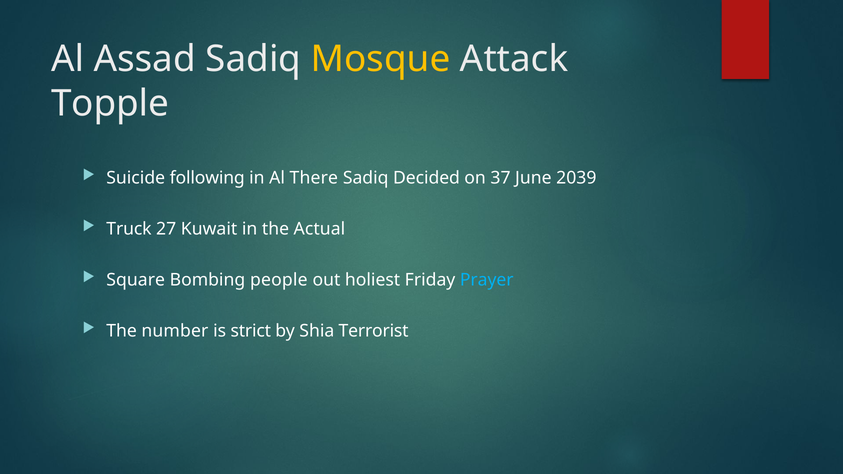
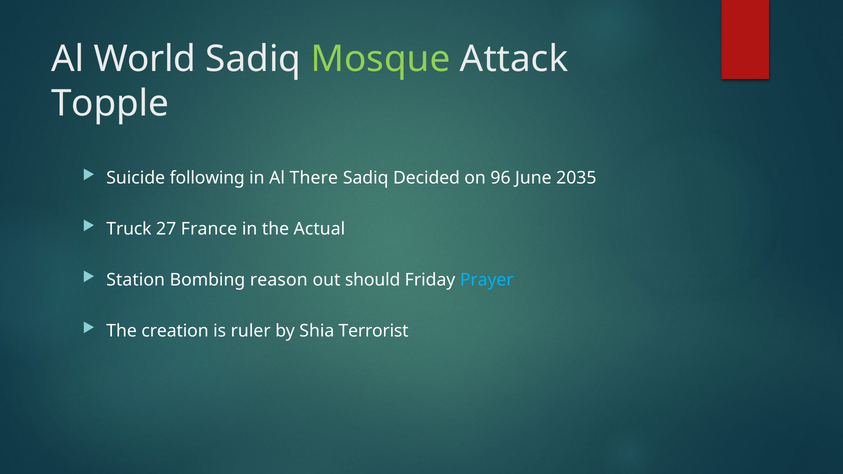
Assad: Assad -> World
Mosque colour: yellow -> light green
37: 37 -> 96
2039: 2039 -> 2035
Kuwait: Kuwait -> France
Square: Square -> Station
people: people -> reason
holiest: holiest -> should
number: number -> creation
strict: strict -> ruler
